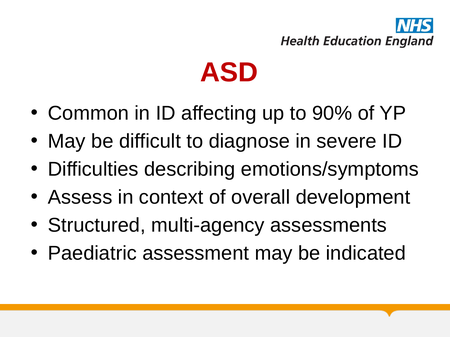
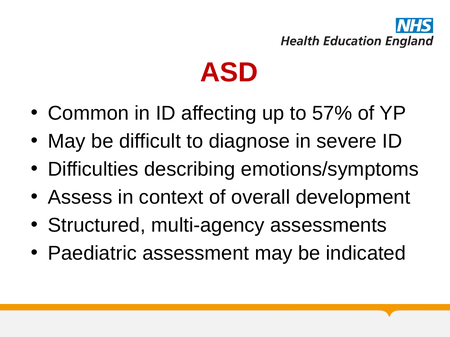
90%: 90% -> 57%
